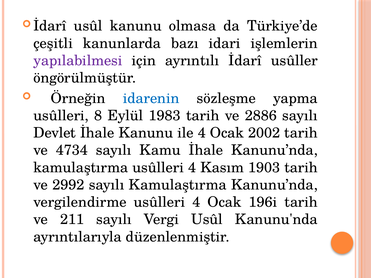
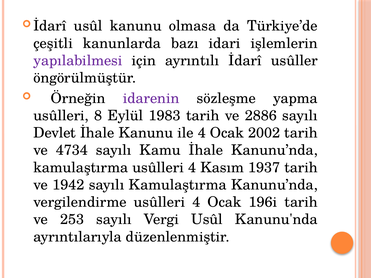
idarenin colour: blue -> purple
1903: 1903 -> 1937
2992: 2992 -> 1942
211: 211 -> 253
